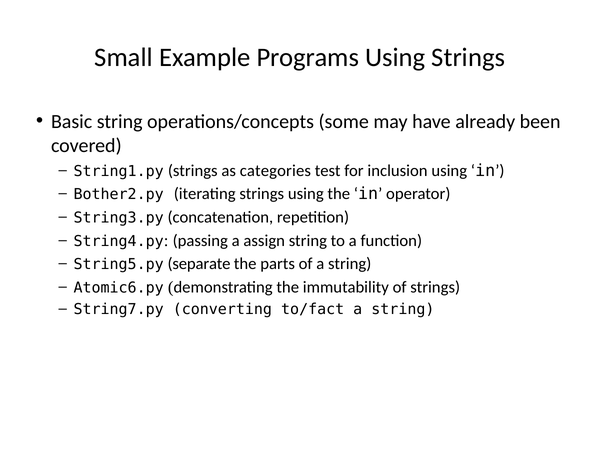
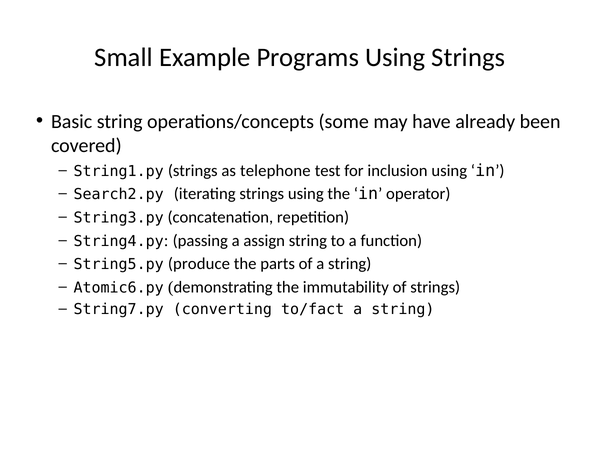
categories: categories -> telephone
Bother2.py: Bother2.py -> Search2.py
separate: separate -> produce
